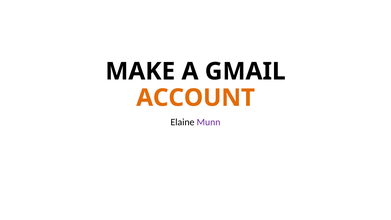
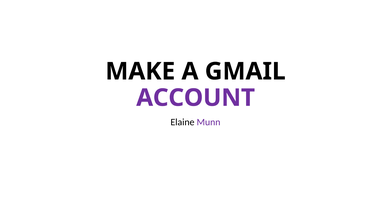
ACCOUNT colour: orange -> purple
